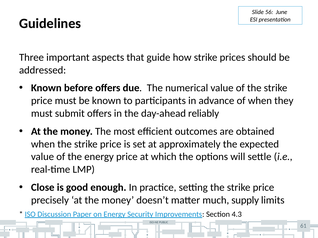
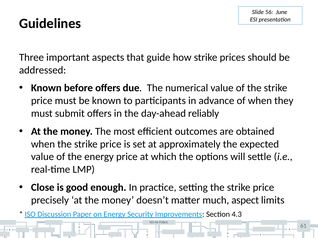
supply: supply -> aspect
